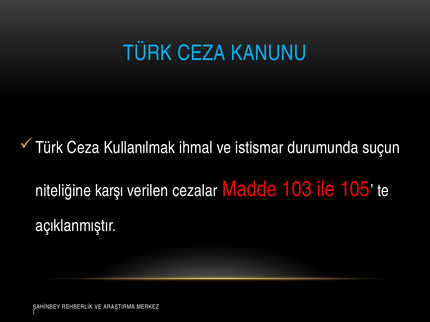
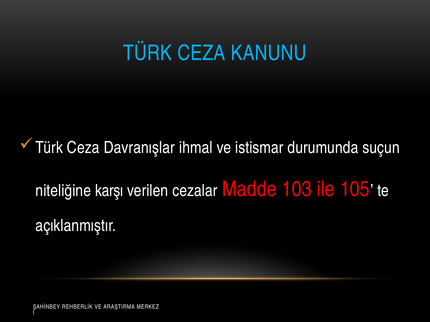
Kullanılmak: Kullanılmak -> Davranışlar
